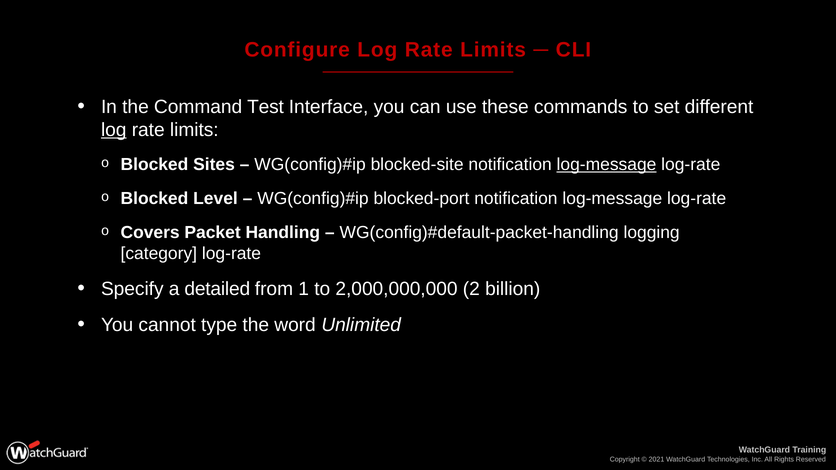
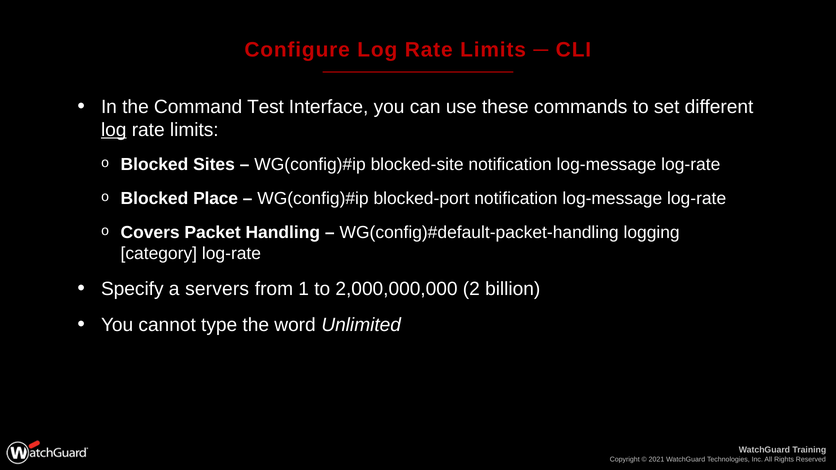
log-message at (607, 165) underline: present -> none
Level: Level -> Place
detailed: detailed -> servers
